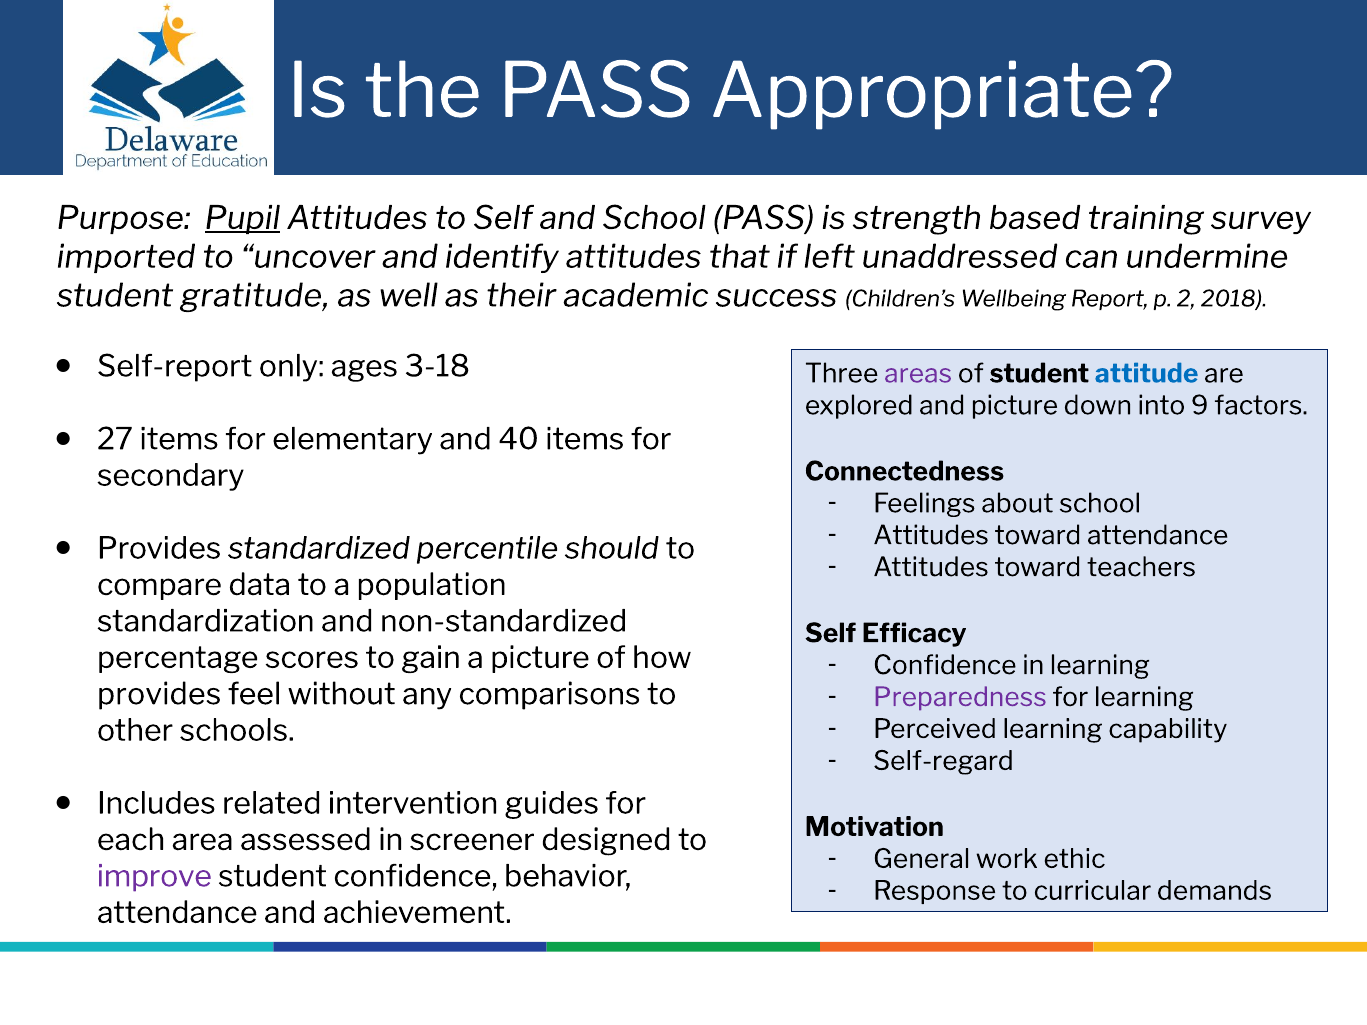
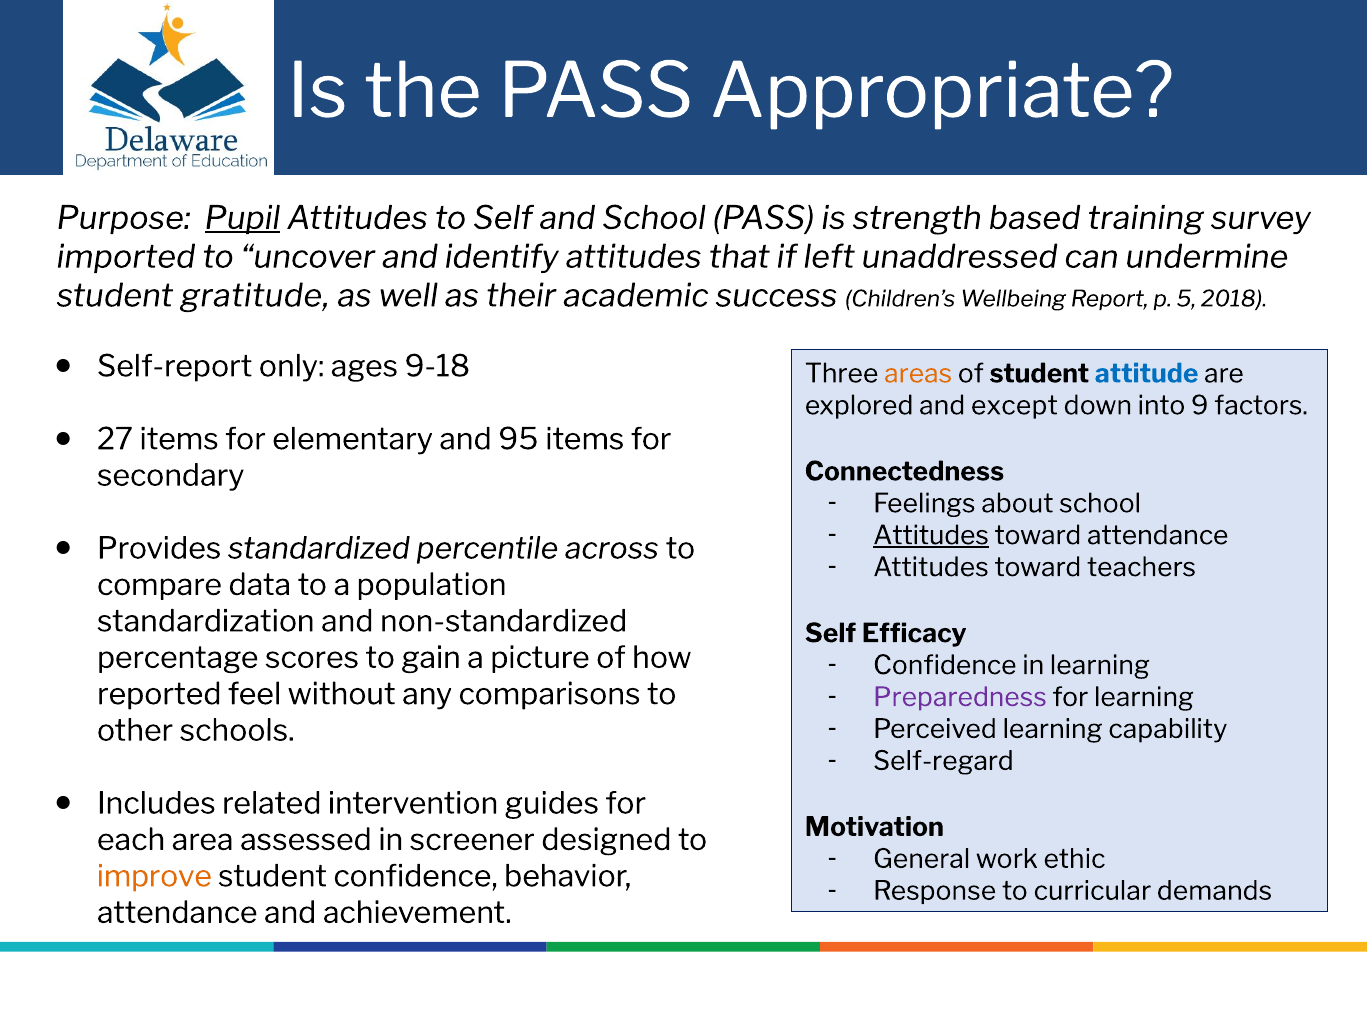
2: 2 -> 5
3-18: 3-18 -> 9-18
areas colour: purple -> orange
and picture: picture -> except
40: 40 -> 95
Attitudes at (931, 536) underline: none -> present
should: should -> across
provides at (159, 694): provides -> reported
improve colour: purple -> orange
